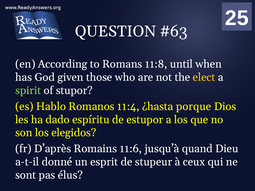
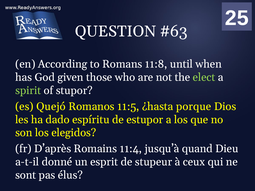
elect colour: yellow -> light green
Hablo: Hablo -> Quejó
11:4: 11:4 -> 11:5
11:6: 11:6 -> 11:4
